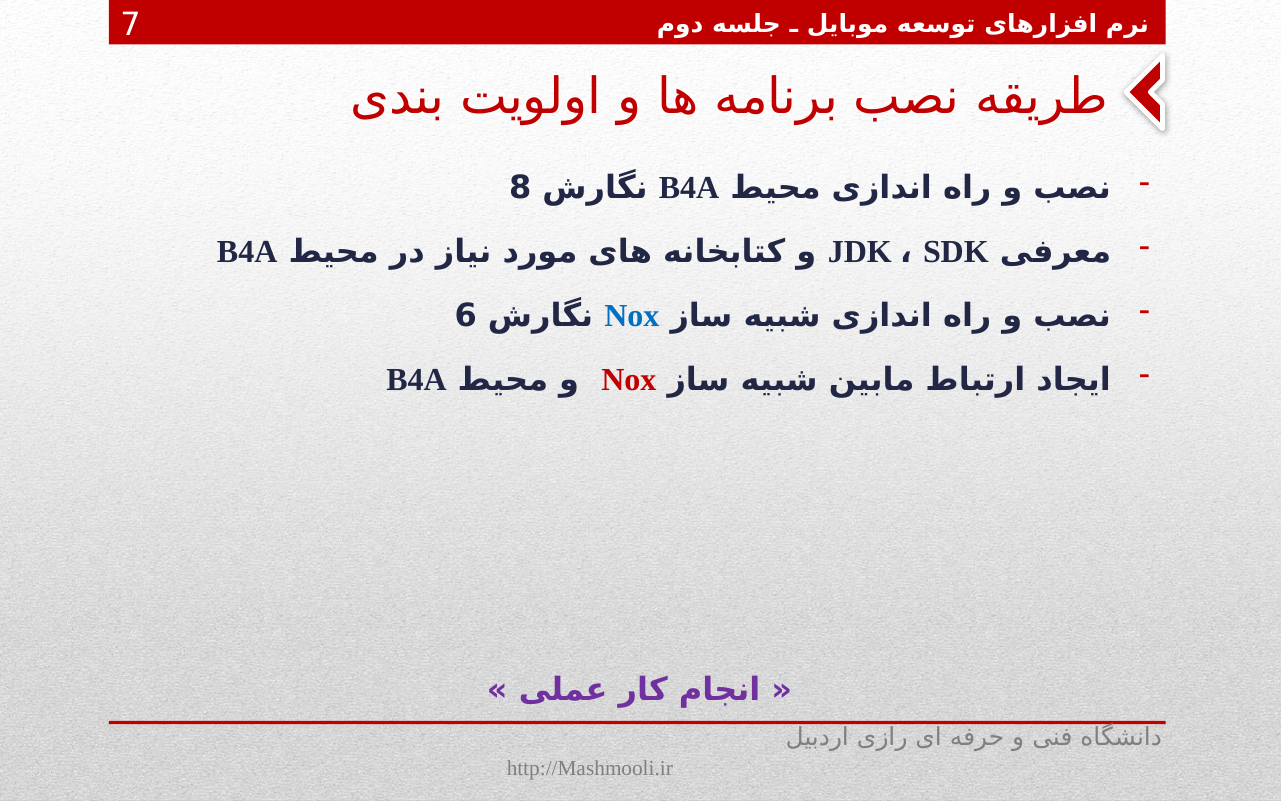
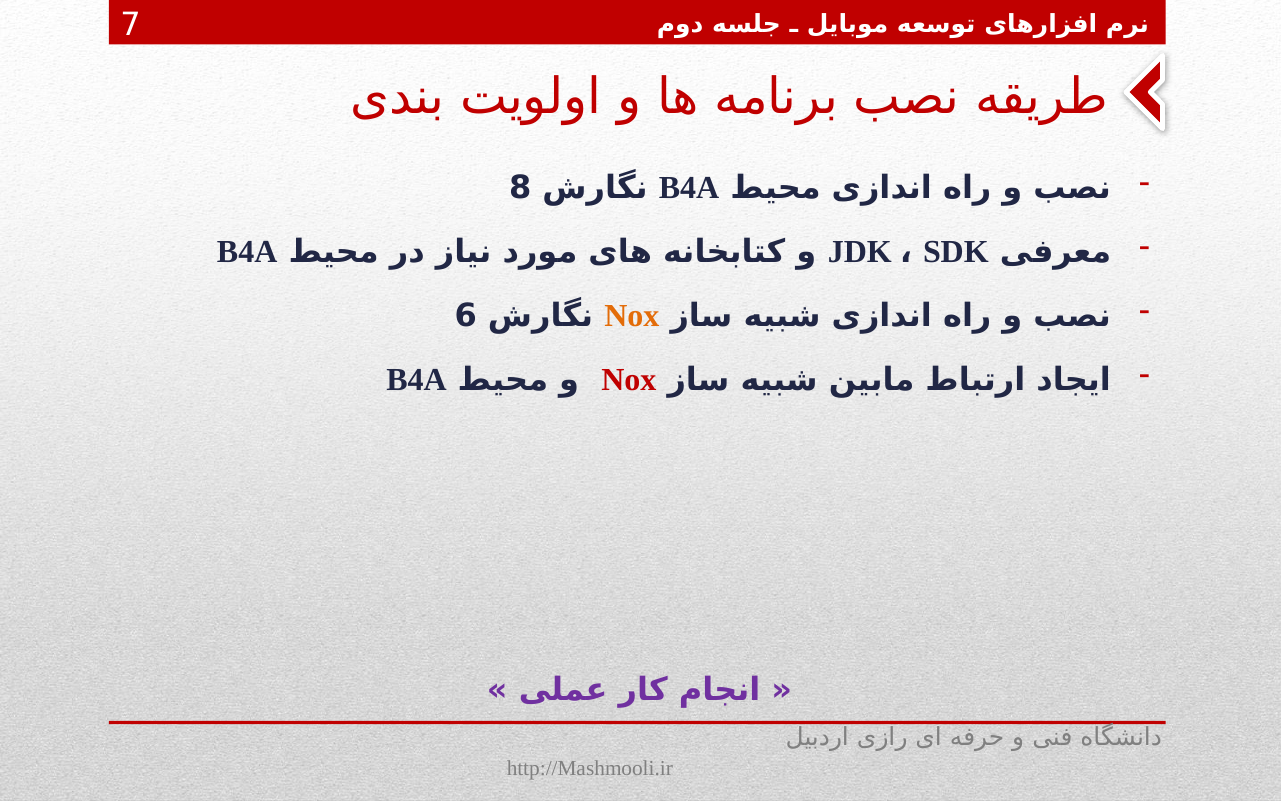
Nox at (632, 316) colour: blue -> orange
